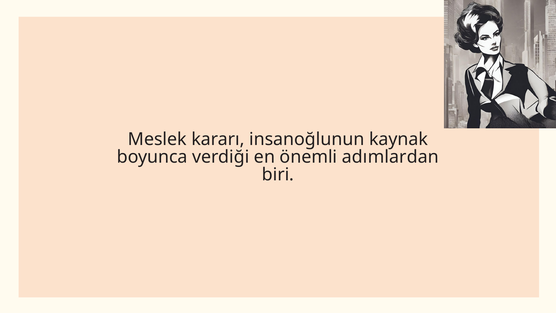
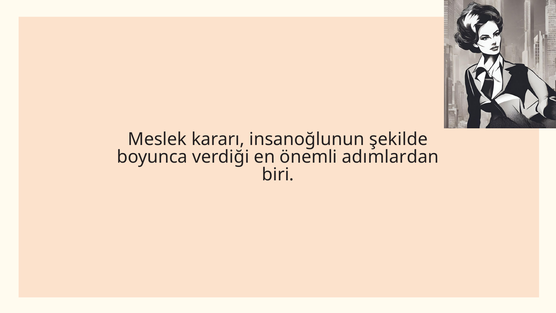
kaynak: kaynak -> şekilde
